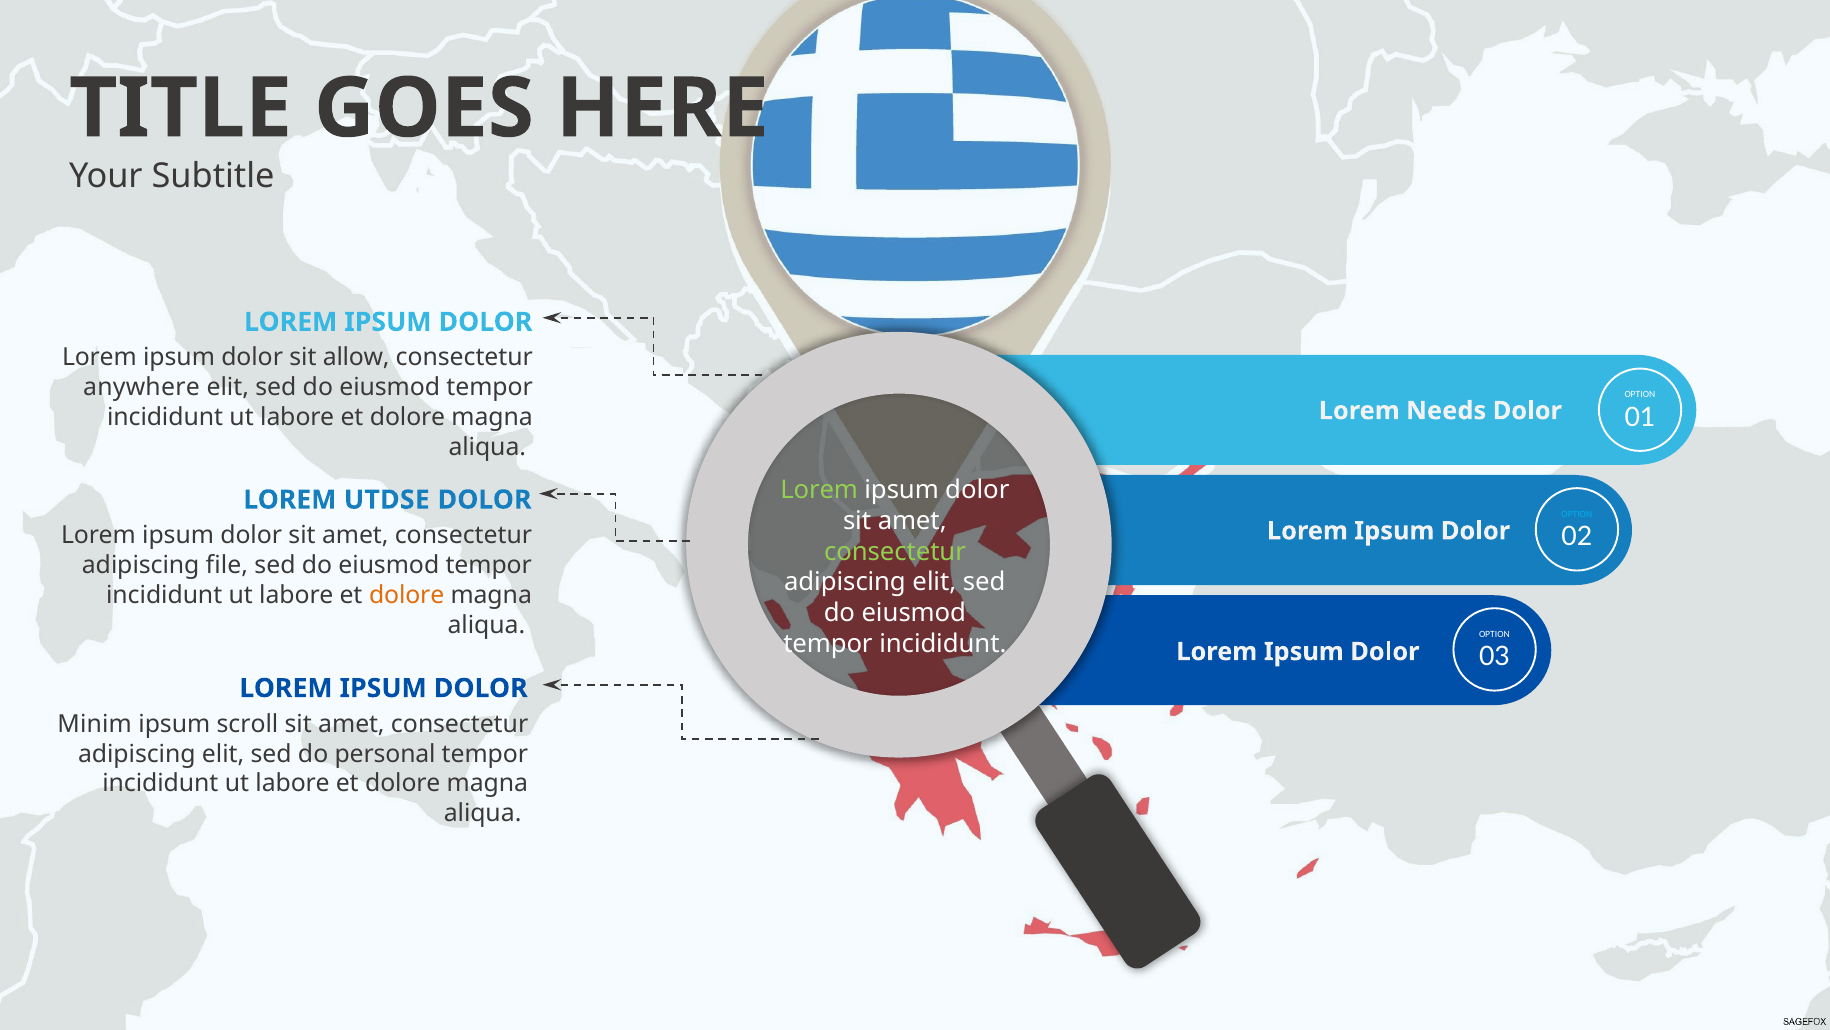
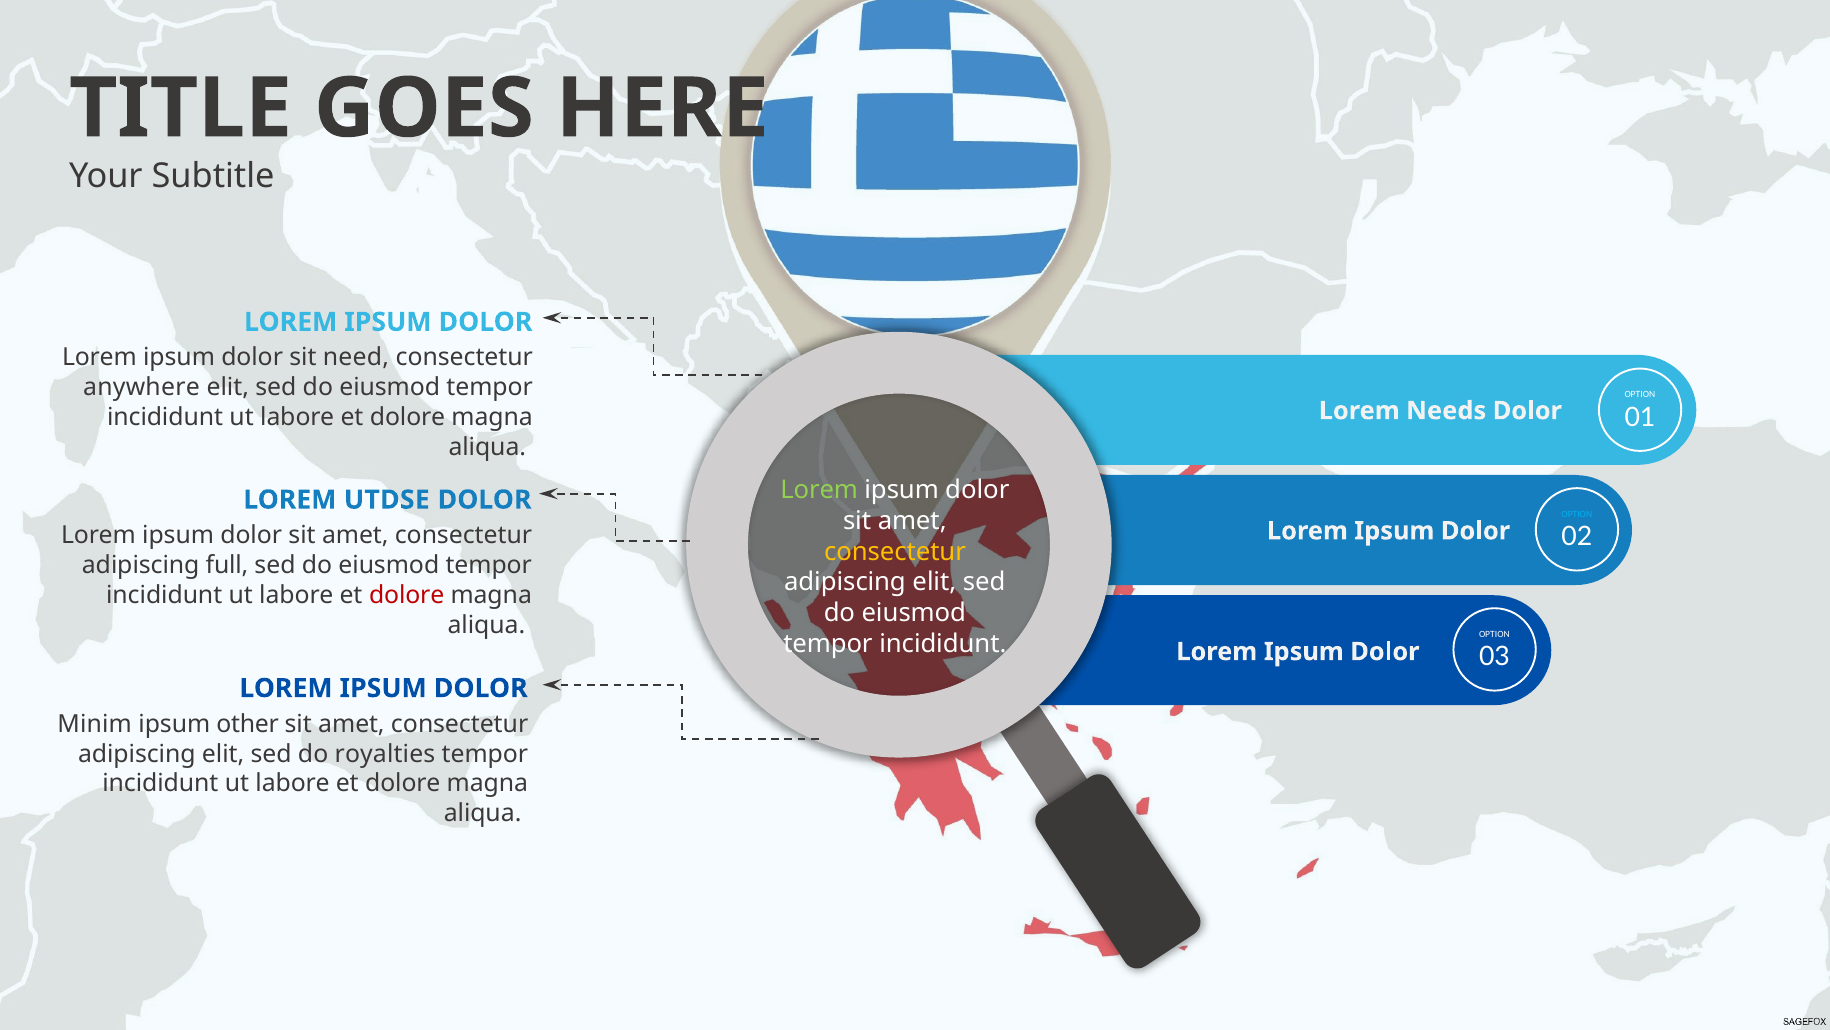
allow: allow -> need
consectetur at (895, 551) colour: light green -> yellow
file: file -> full
dolore at (407, 595) colour: orange -> red
scroll: scroll -> other
personal: personal -> royalties
